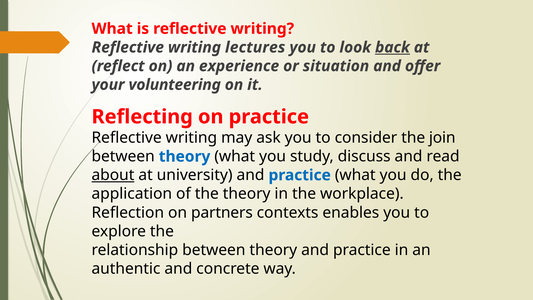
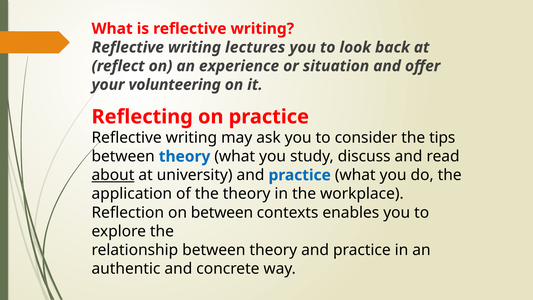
back underline: present -> none
join: join -> tips
on partners: partners -> between
